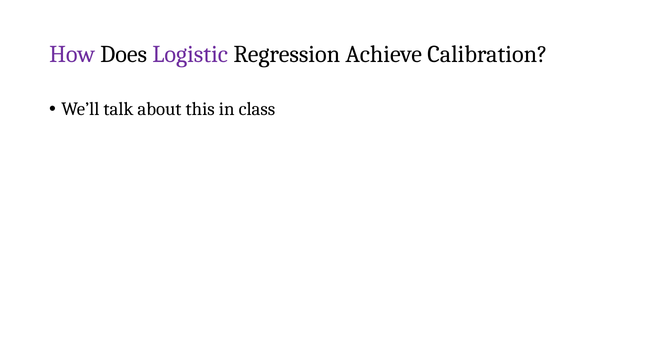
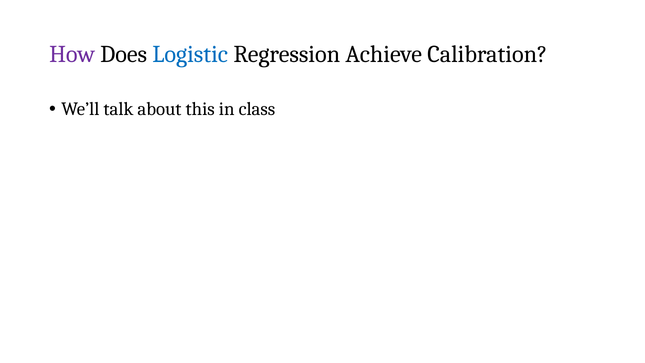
Logistic colour: purple -> blue
